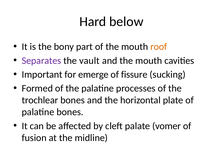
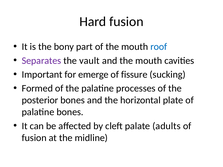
Hard below: below -> fusion
roof colour: orange -> blue
trochlear: trochlear -> posterior
vomer: vomer -> adults
